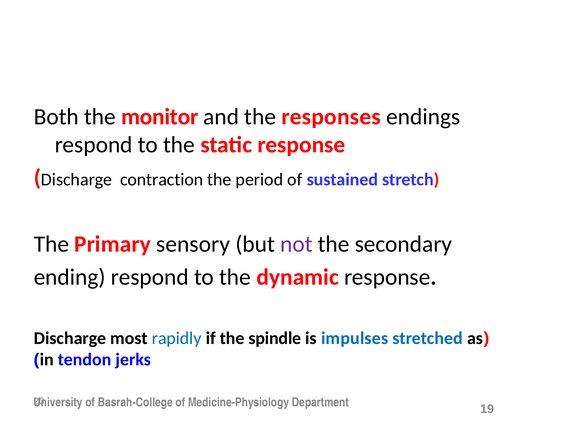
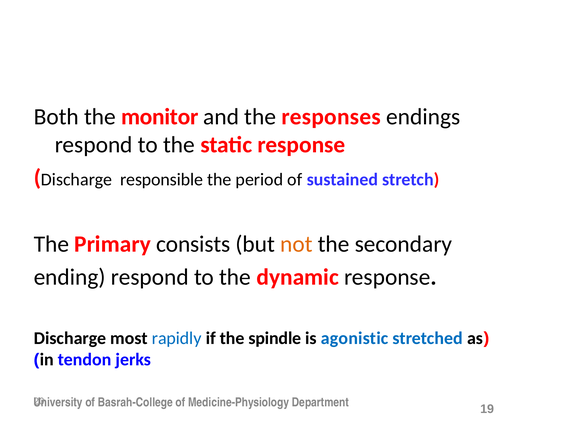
contraction: contraction -> responsible
sensory: sensory -> consists
not colour: purple -> orange
impulses: impulses -> agonistic
